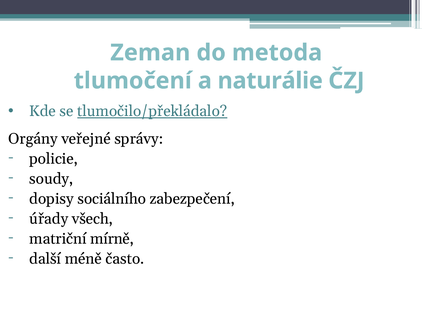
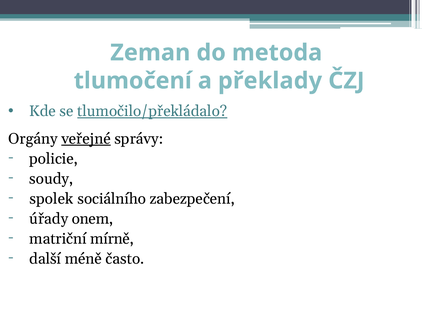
naturálie: naturálie -> překlady
veřejné underline: none -> present
dopisy: dopisy -> spolek
všech: všech -> onem
